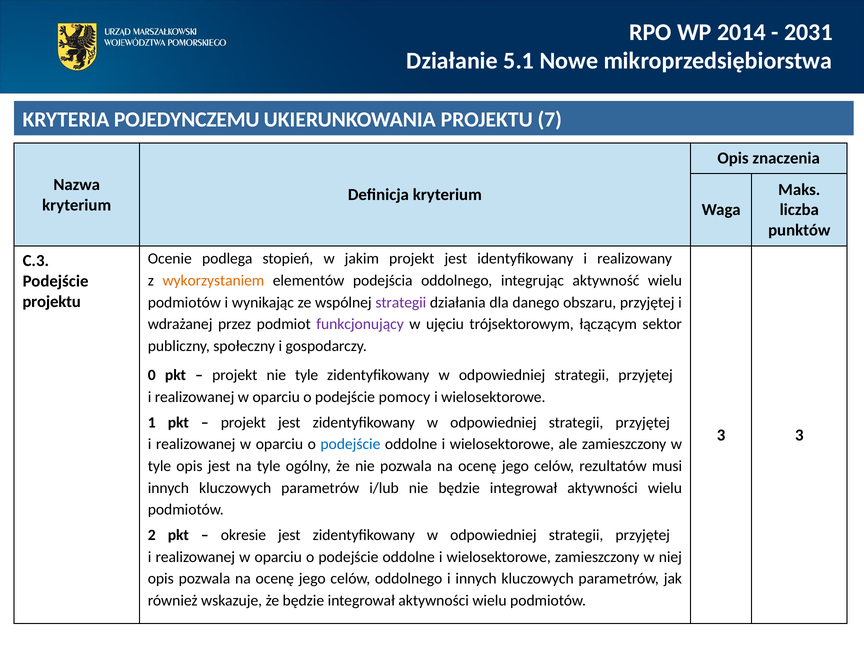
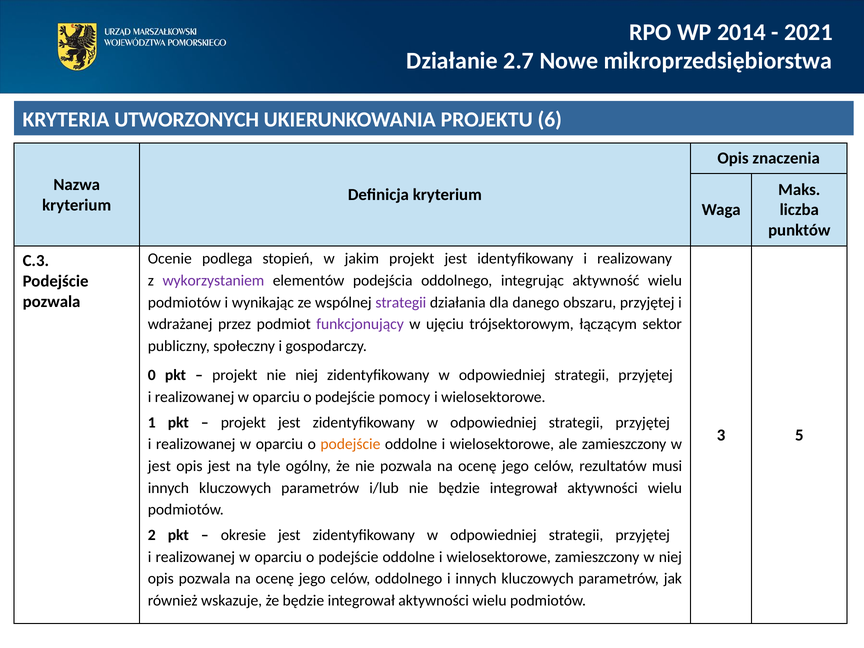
2031: 2031 -> 2021
5.1: 5.1 -> 2.7
POJEDYNCZEMU: POJEDYNCZEMU -> UTWORZONYCH
7: 7 -> 6
wykorzystaniem colour: orange -> purple
projektu at (52, 302): projektu -> pozwala
nie tyle: tyle -> niej
3 3: 3 -> 5
podejście at (350, 444) colour: blue -> orange
tyle at (159, 466): tyle -> jest
